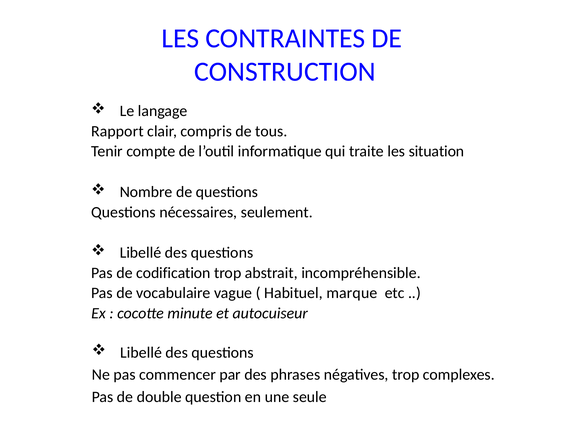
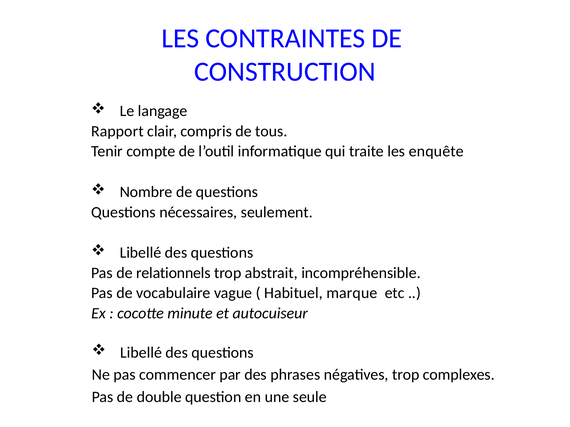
situation: situation -> enquête
codification: codification -> relationnels
